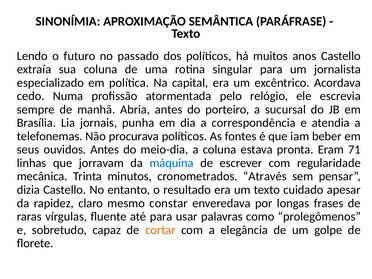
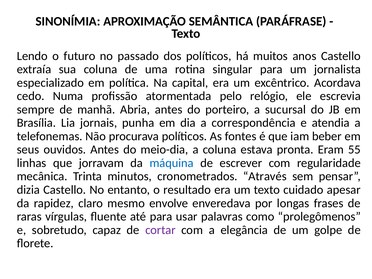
71: 71 -> 55
constar: constar -> envolve
cortar colour: orange -> purple
